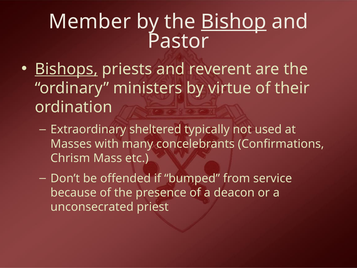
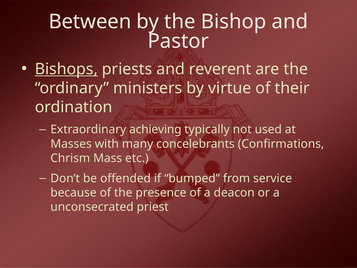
Member: Member -> Between
Bishop underline: present -> none
sheltered: sheltered -> achieving
